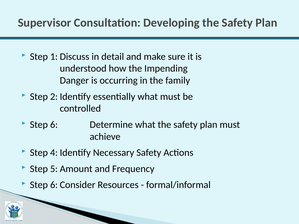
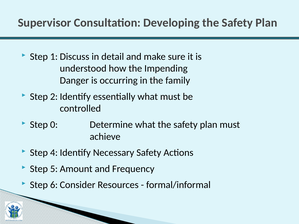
6: 6 -> 0
